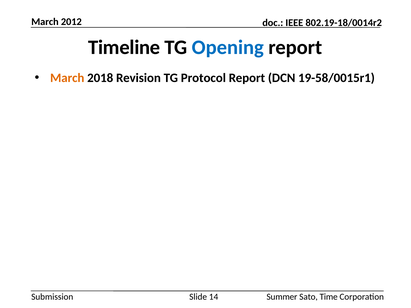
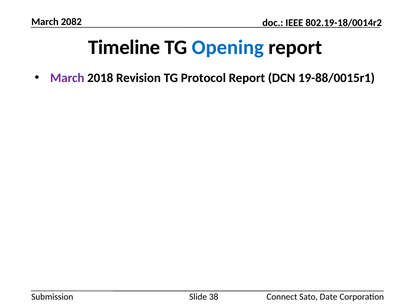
2012: 2012 -> 2082
March at (67, 78) colour: orange -> purple
19-58/0015r1: 19-58/0015r1 -> 19-88/0015r1
14: 14 -> 38
Summer: Summer -> Connect
Time: Time -> Date
